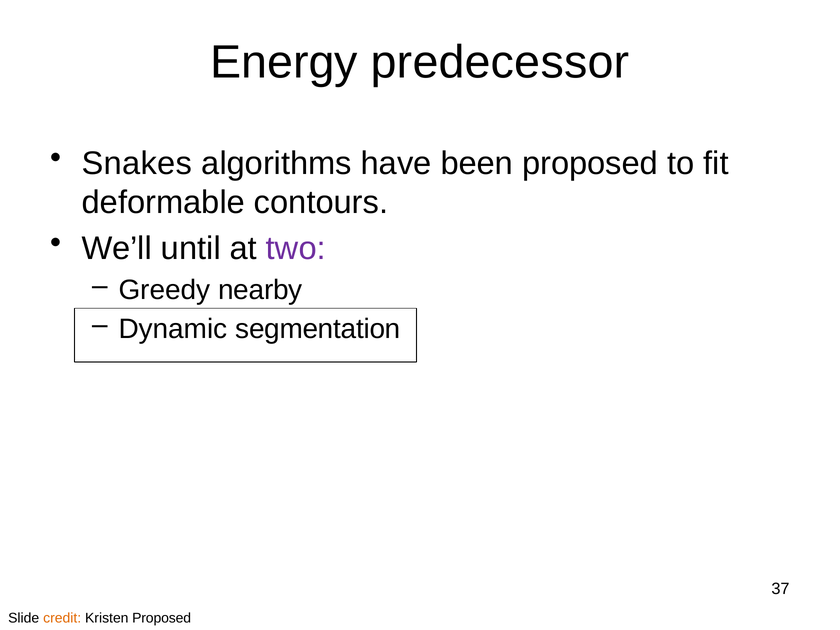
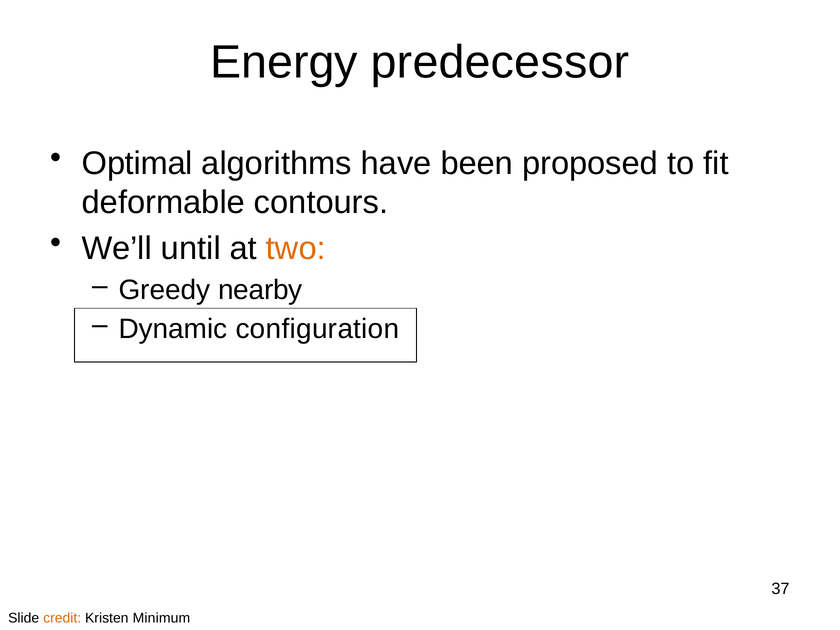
Snakes: Snakes -> Optimal
two colour: purple -> orange
segmentation: segmentation -> configuration
Kristen Proposed: Proposed -> Minimum
